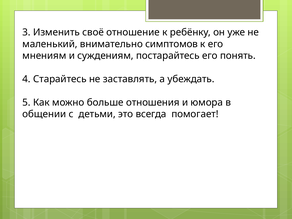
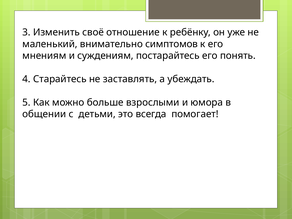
отношения: отношения -> взрослыми
